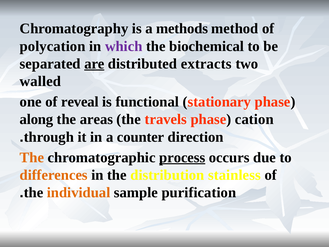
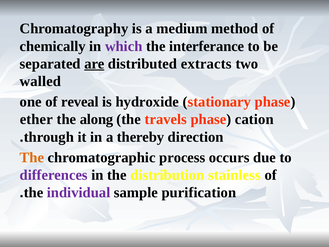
methods: methods -> medium
polycation: polycation -> chemically
biochemical: biochemical -> interferance
functional: functional -> hydroxide
along: along -> ether
areas: areas -> along
counter: counter -> thereby
process underline: present -> none
differences colour: orange -> purple
individual colour: orange -> purple
